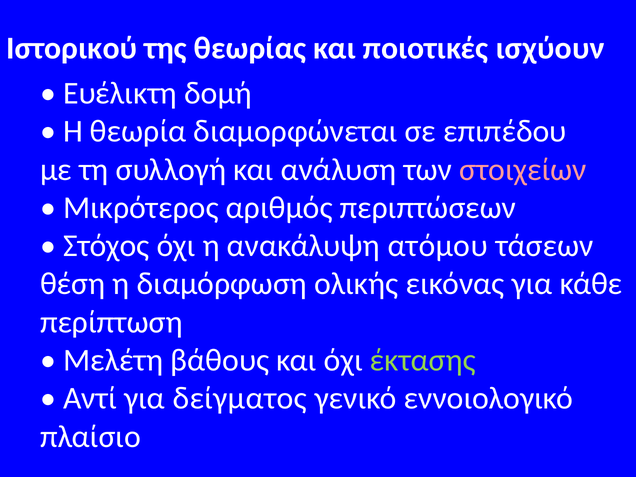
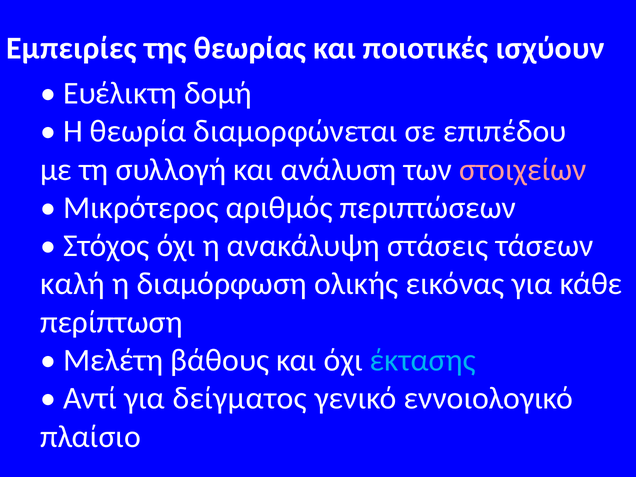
Ιστορικού: Ιστορικού -> Εμπειρίες
ατόμου: ατόμου -> στάσεις
θέση: θέση -> καλή
έκτασης colour: light green -> light blue
